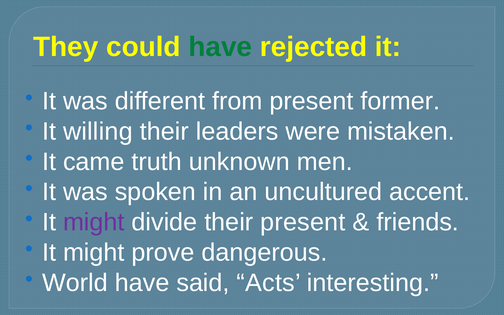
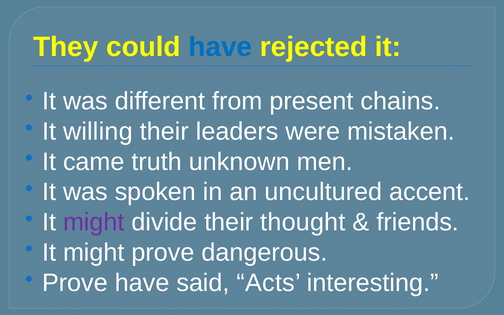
have at (220, 47) colour: green -> blue
former: former -> chains
their present: present -> thought
World at (75, 283): World -> Prove
